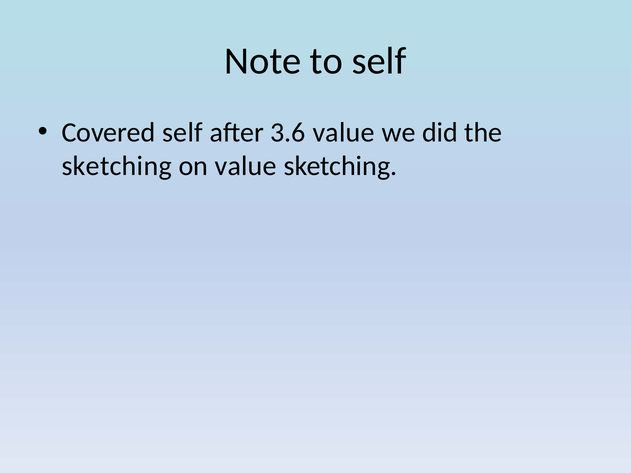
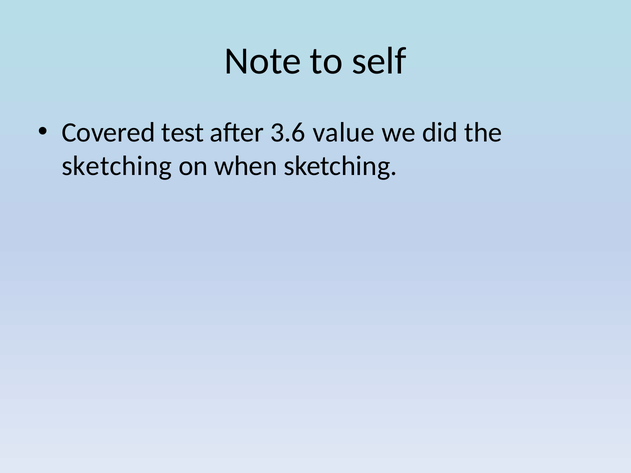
Covered self: self -> test
on value: value -> when
